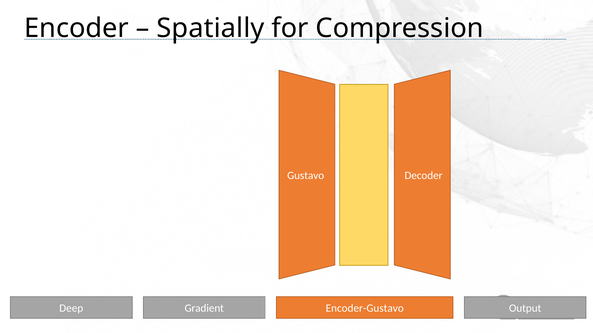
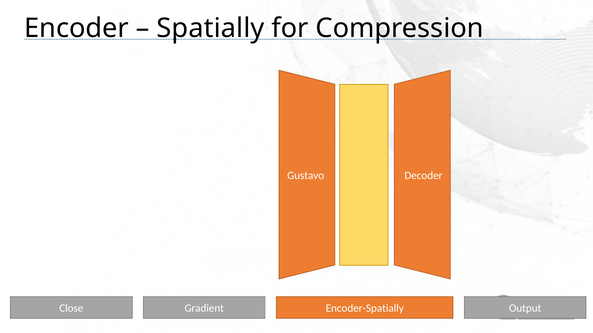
Deep: Deep -> Close
Encoder-Gustavo: Encoder-Gustavo -> Encoder-Spatially
